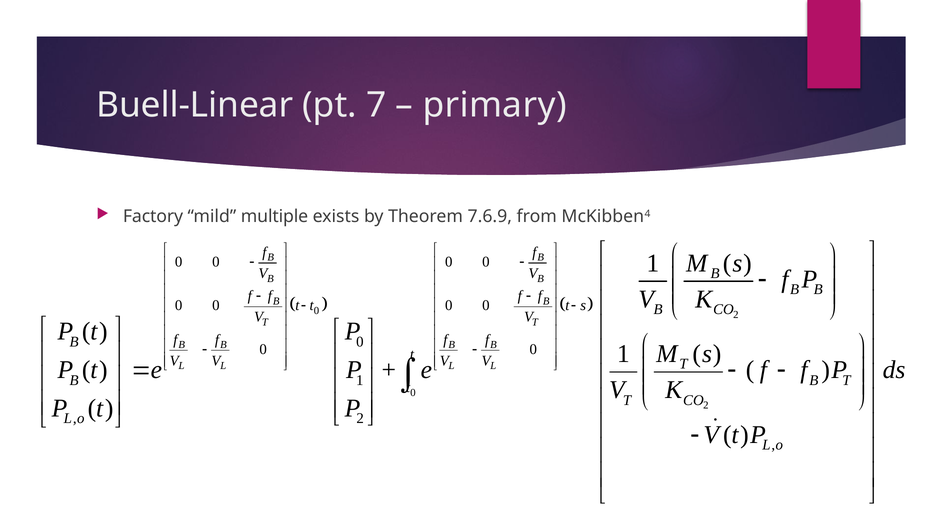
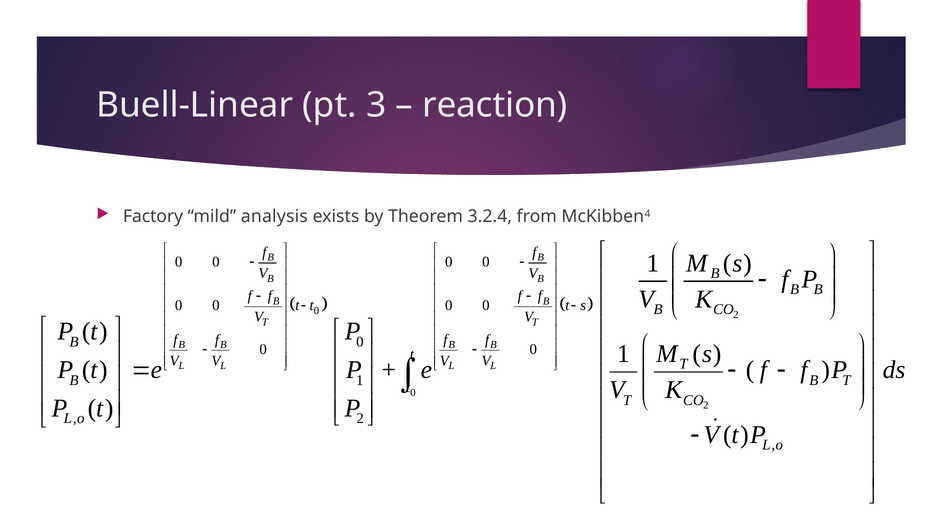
7: 7 -> 3
primary: primary -> reaction
multiple: multiple -> analysis
7.6.9: 7.6.9 -> 3.2.4
